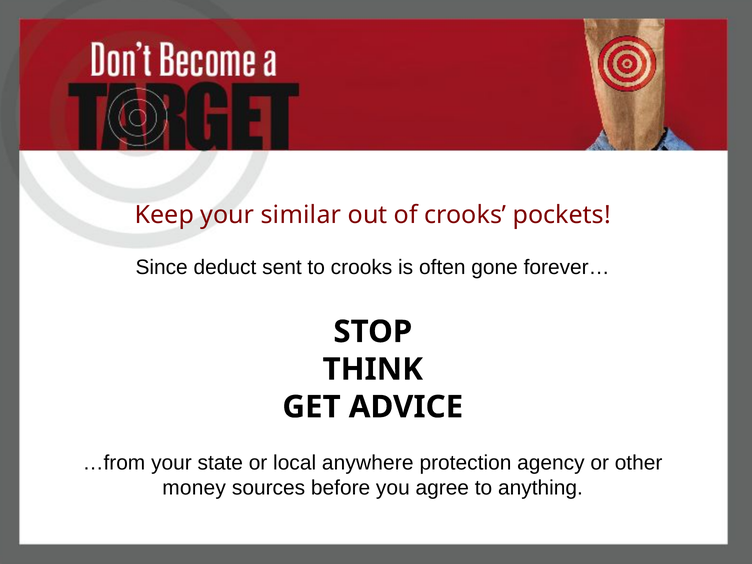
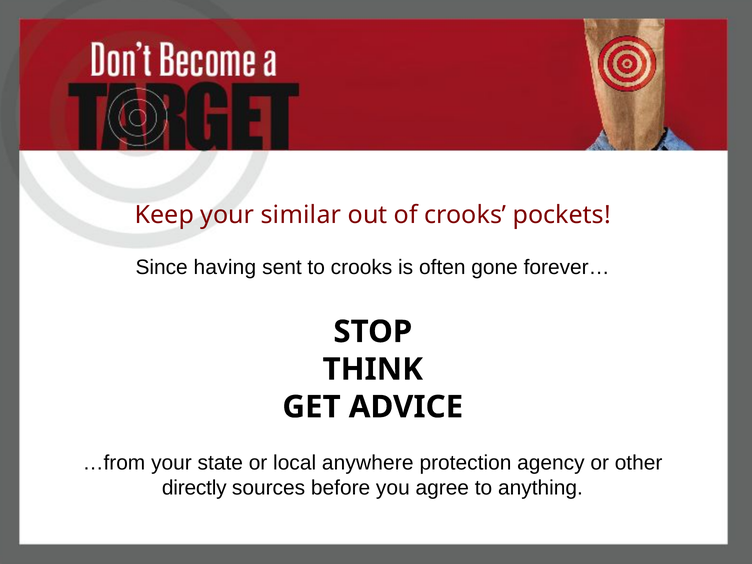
deduct: deduct -> having
money: money -> directly
